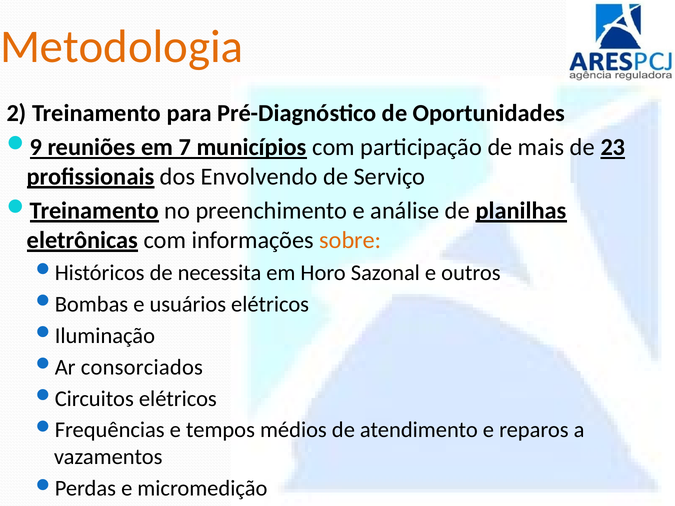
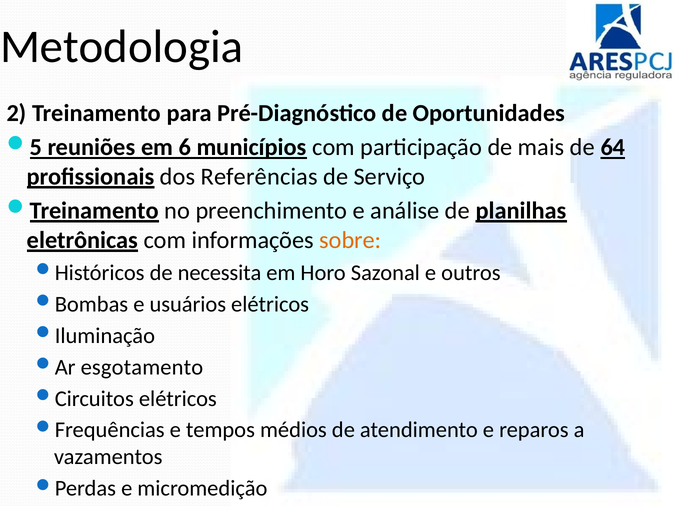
Metodologia colour: orange -> black
9: 9 -> 5
7: 7 -> 6
23: 23 -> 64
Envolvendo: Envolvendo -> Referências
consorciados: consorciados -> esgotamento
